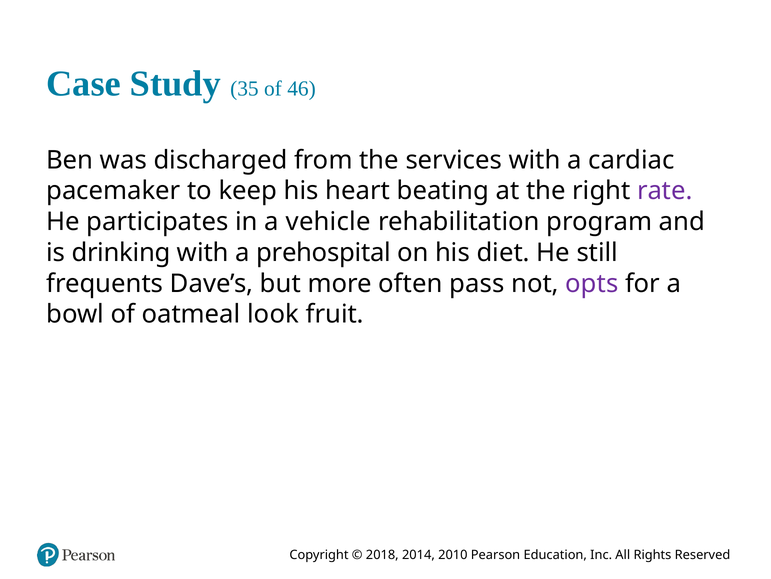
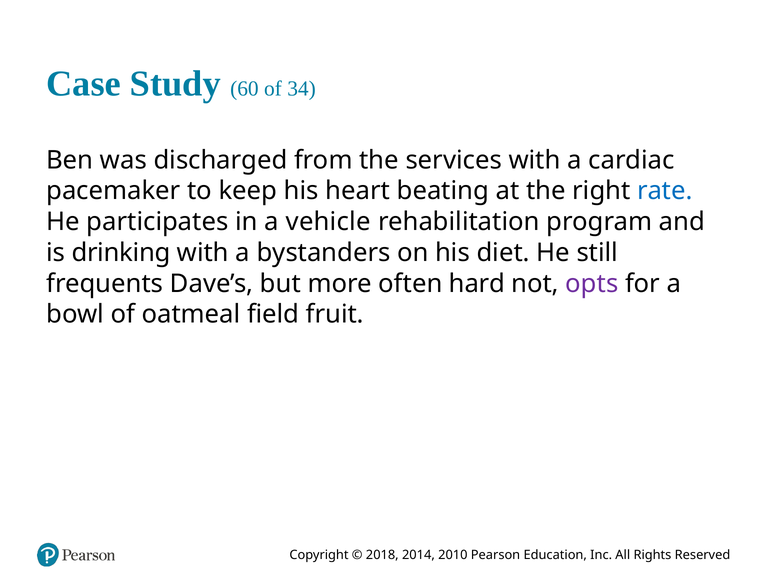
35: 35 -> 60
46: 46 -> 34
rate colour: purple -> blue
prehospital: prehospital -> bystanders
pass: pass -> hard
look: look -> field
